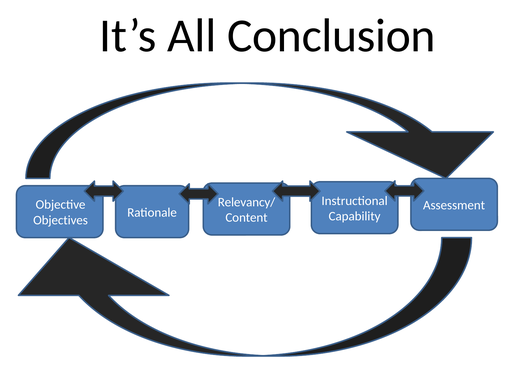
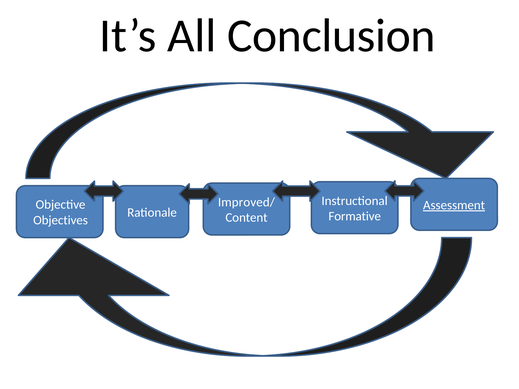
Relevancy/: Relevancy/ -> Improved/
Assessment underline: none -> present
Capability: Capability -> Formative
